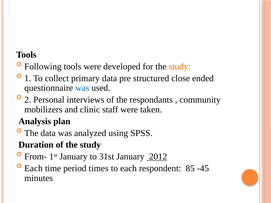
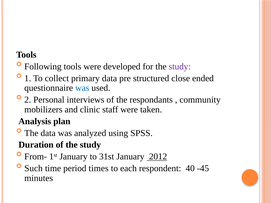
study at (180, 67) colour: orange -> purple
Each at (33, 169): Each -> Such
85: 85 -> 40
